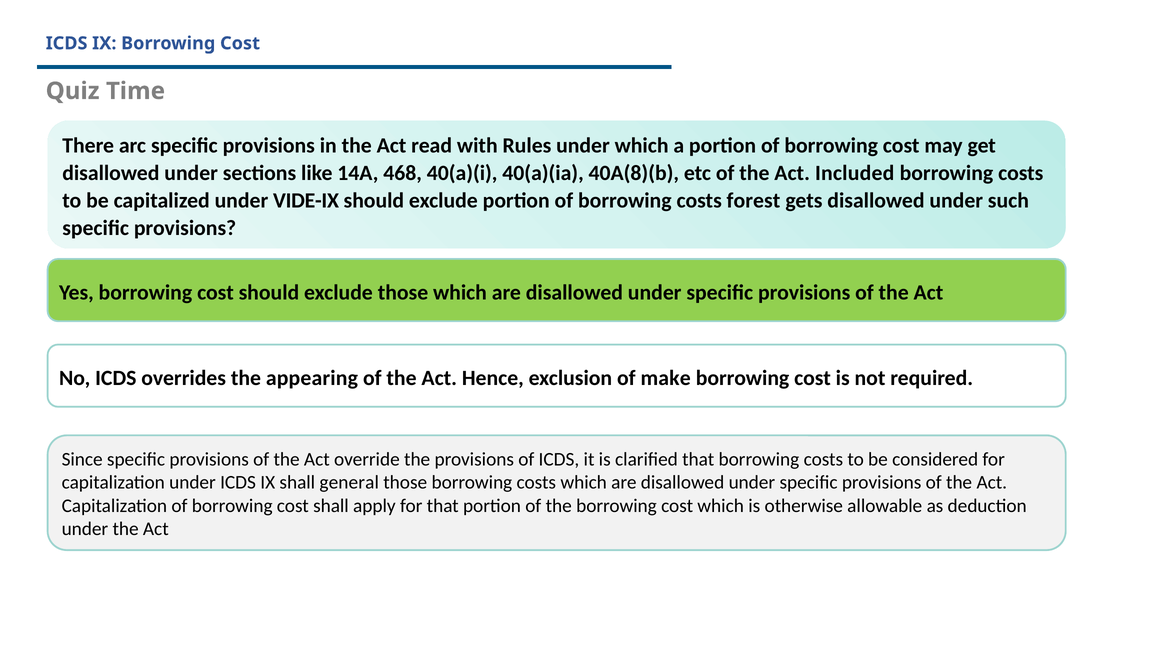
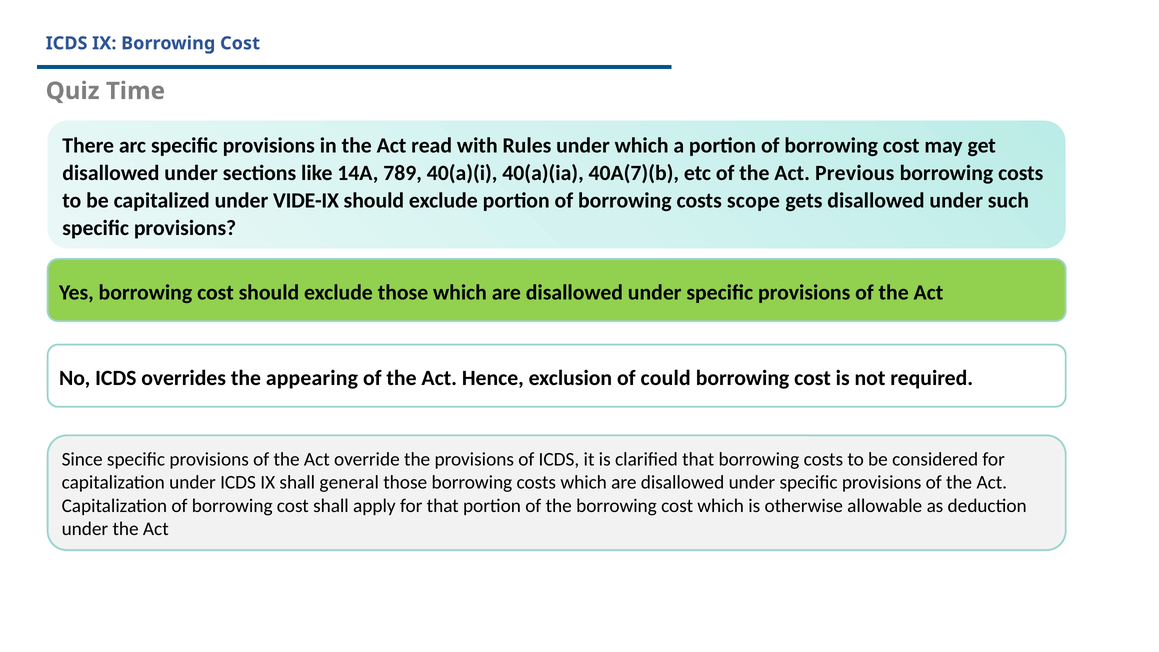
468: 468 -> 789
40A(8)(b: 40A(8)(b -> 40A(7)(b
Included: Included -> Previous
forest: forest -> scope
make: make -> could
